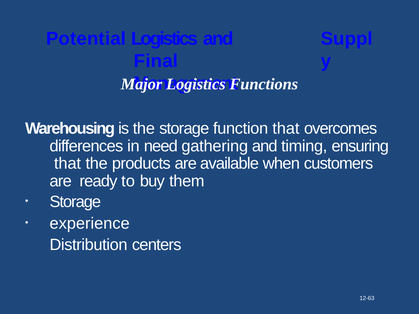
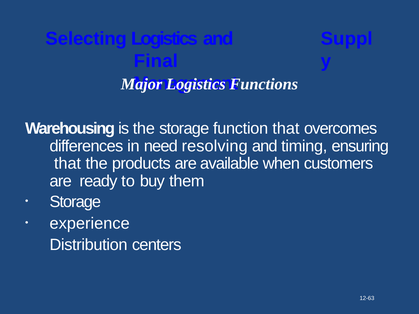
Potential: Potential -> Selecting
gathering: gathering -> resolving
